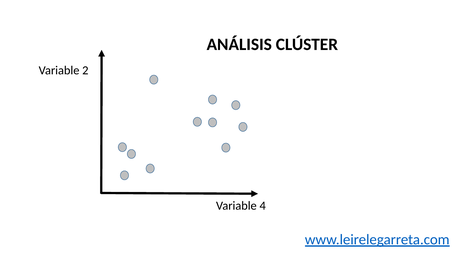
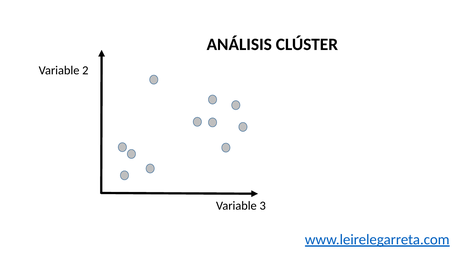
4: 4 -> 3
